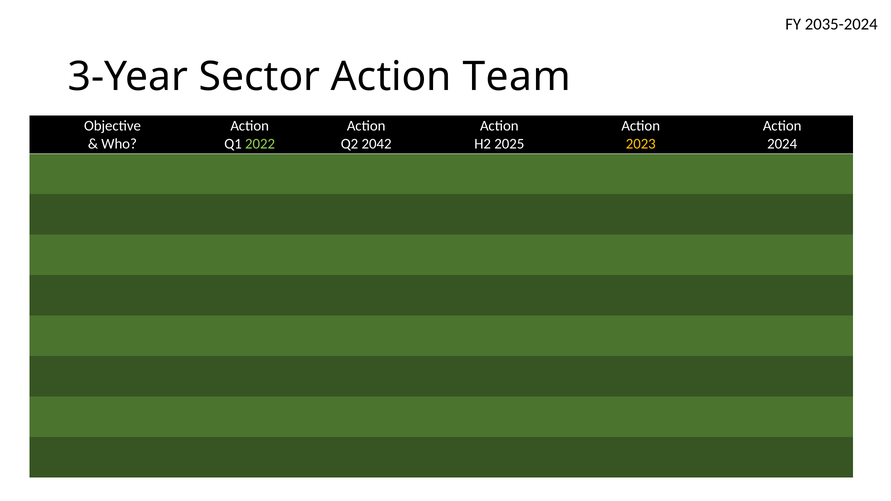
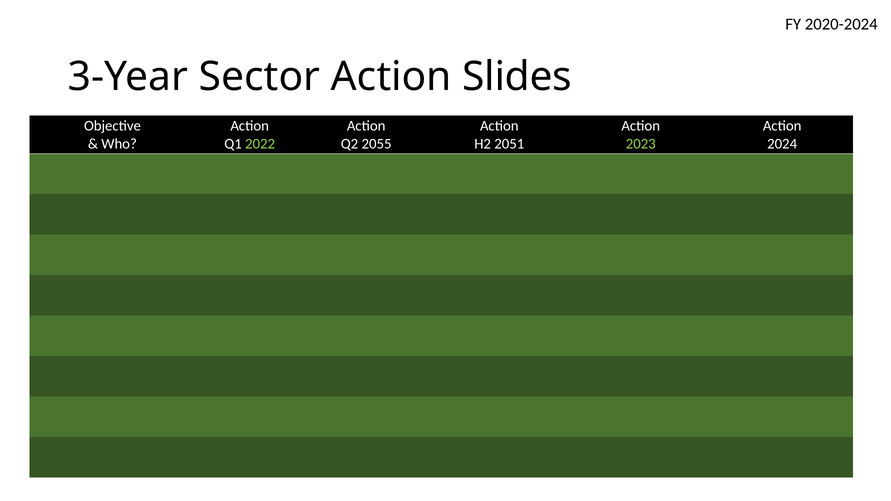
2035-2024: 2035-2024 -> 2020-2024
Team: Team -> Slides
2042: 2042 -> 2055
2025: 2025 -> 2051
2023 colour: yellow -> light green
